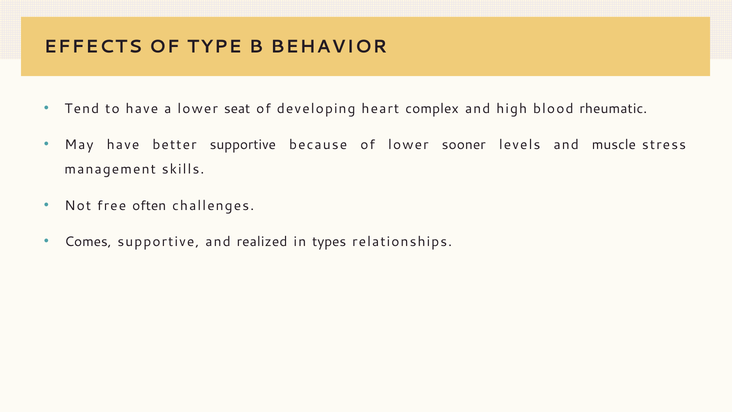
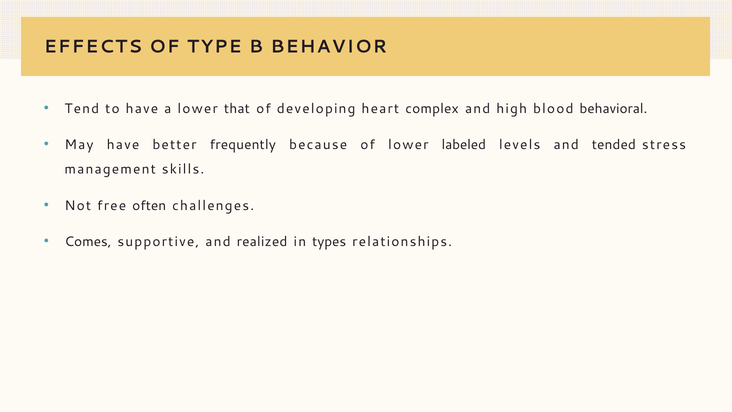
seat: seat -> that
rheumatic: rheumatic -> behavioral
better supportive: supportive -> frequently
sooner: sooner -> labeled
muscle: muscle -> tended
